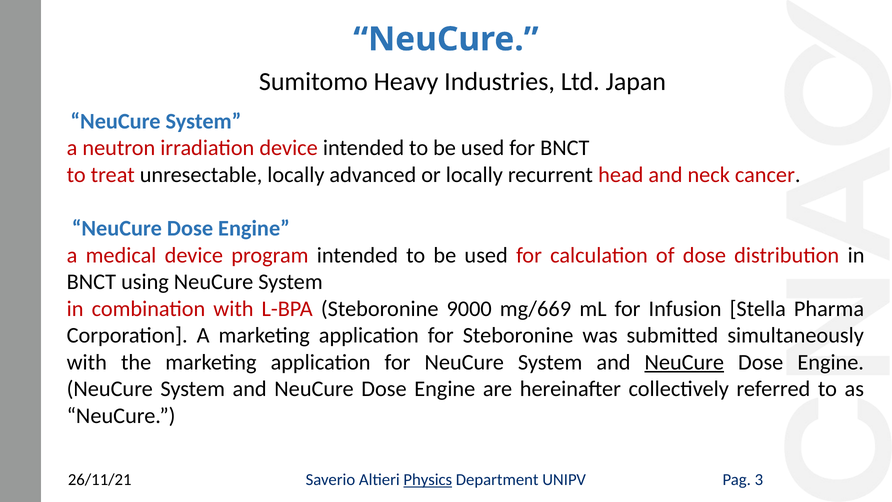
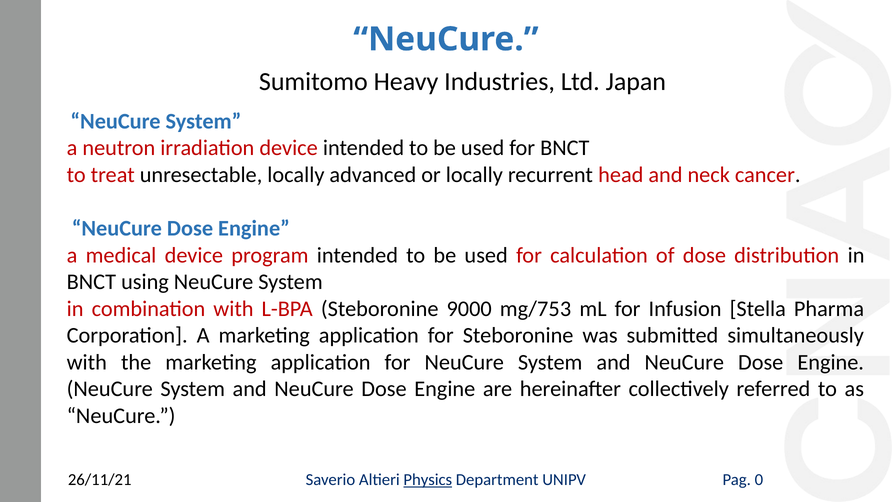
mg/669: mg/669 -> mg/753
NeuCure at (684, 362) underline: present -> none
3: 3 -> 0
